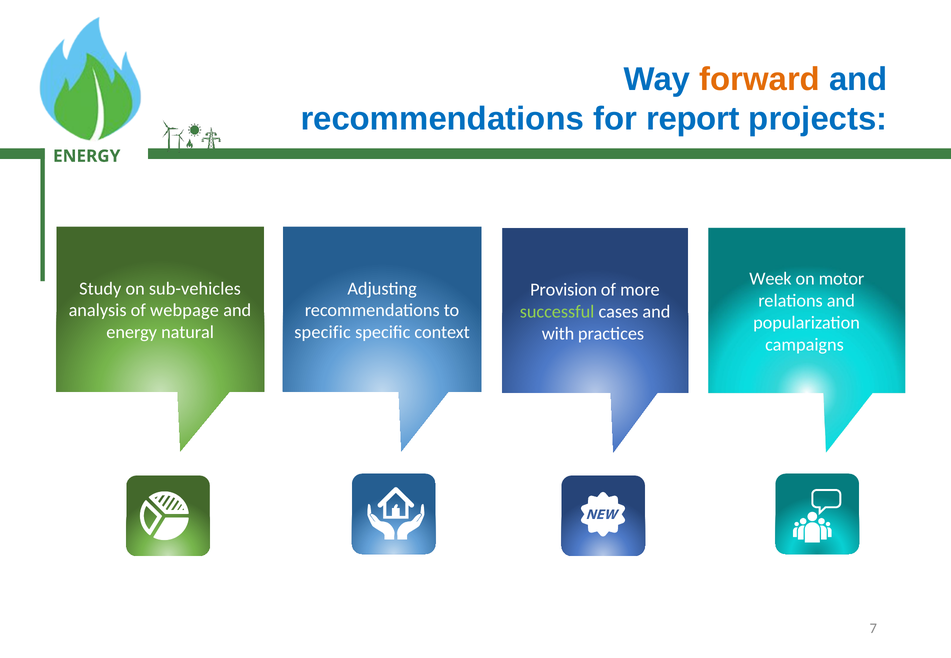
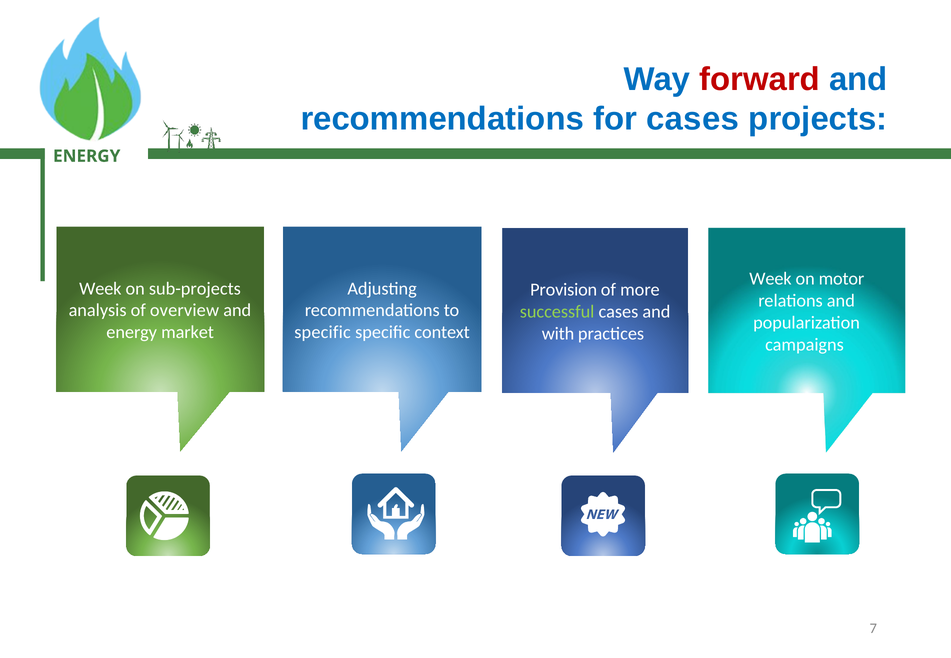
forward colour: orange -> red
for report: report -> cases
Study at (100, 289): Study -> Week
sub-vehicles: sub-vehicles -> sub-projects
webpage: webpage -> overview
natural: natural -> market
